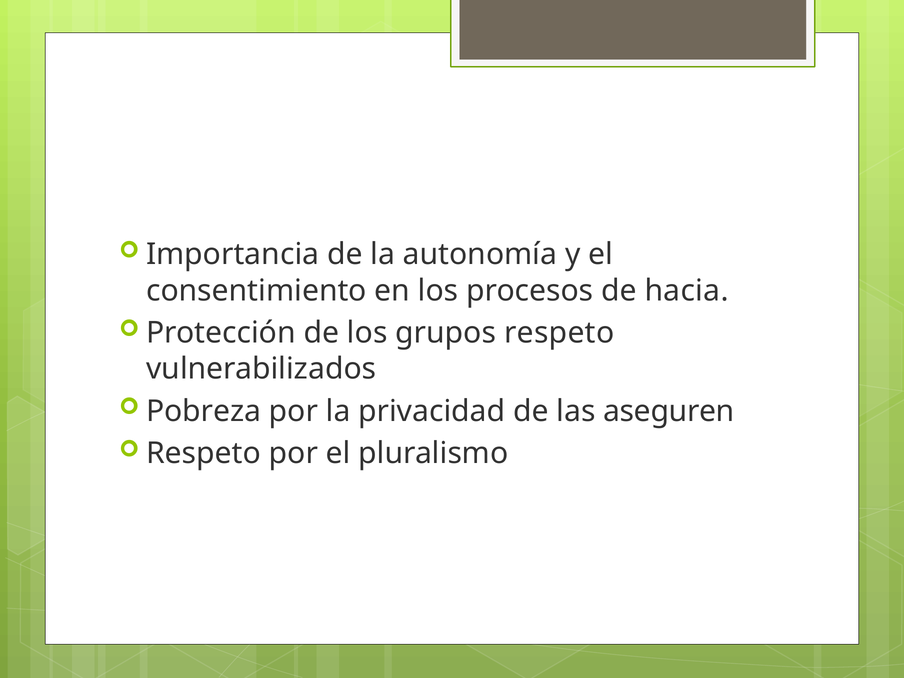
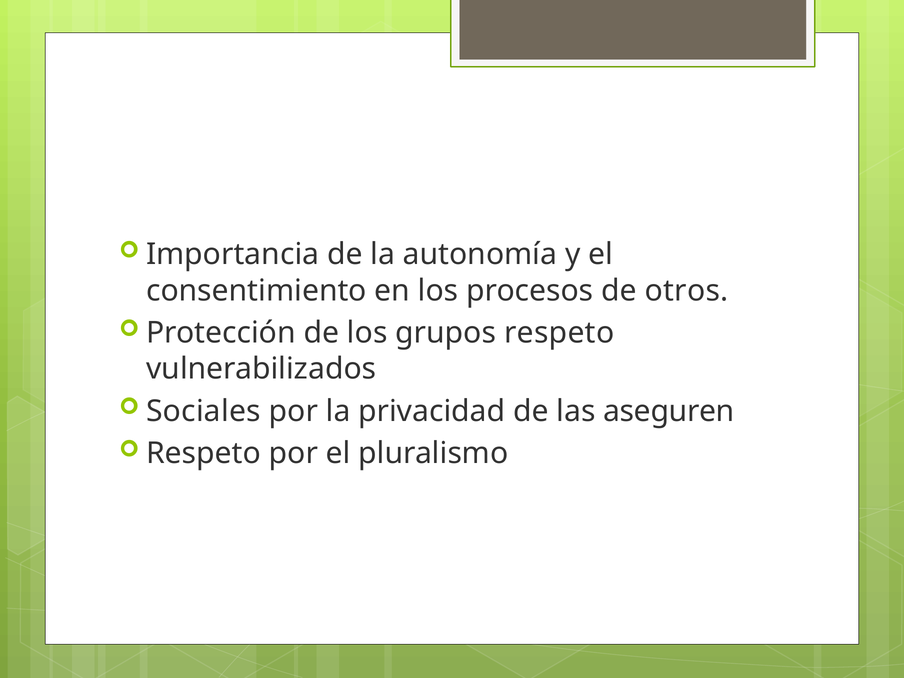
hacia: hacia -> otros
Pobreza: Pobreza -> Sociales
